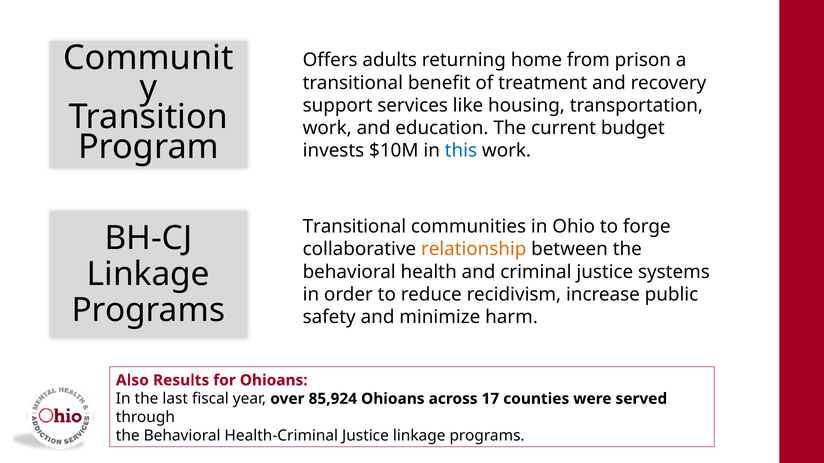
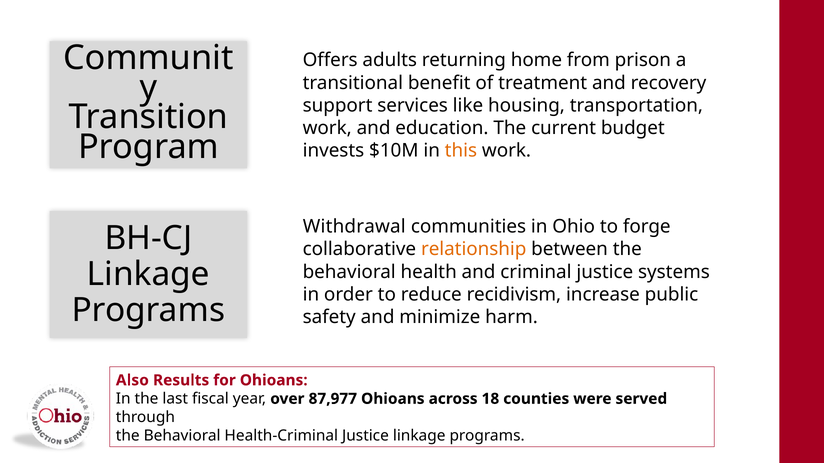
this colour: blue -> orange
Transitional at (354, 227): Transitional -> Withdrawal
85,924: 85,924 -> 87,977
17: 17 -> 18
